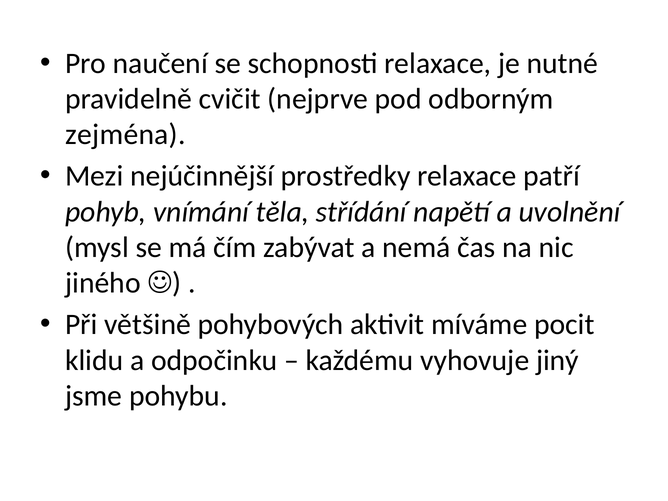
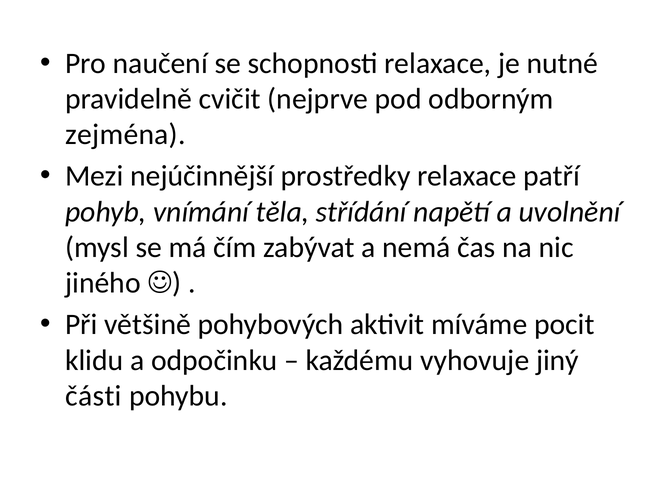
jsme: jsme -> části
